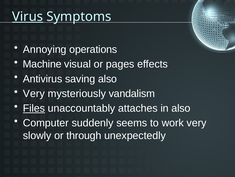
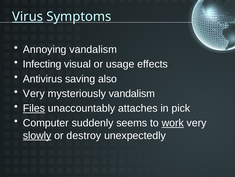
Annoying operations: operations -> vandalism
Machine: Machine -> Infecting
pages: pages -> usage
in also: also -> pick
work underline: none -> present
slowly underline: none -> present
through: through -> destroy
